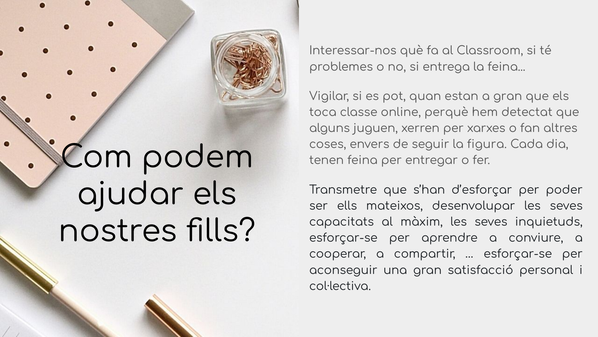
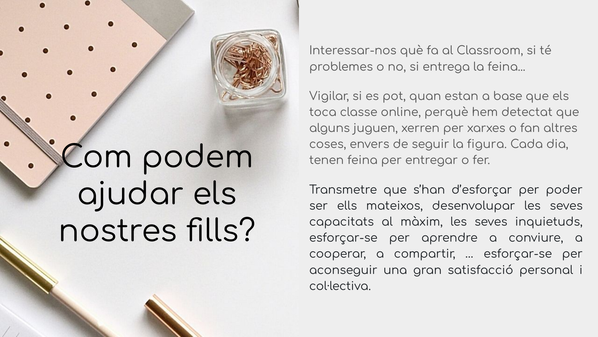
a gran: gran -> base
